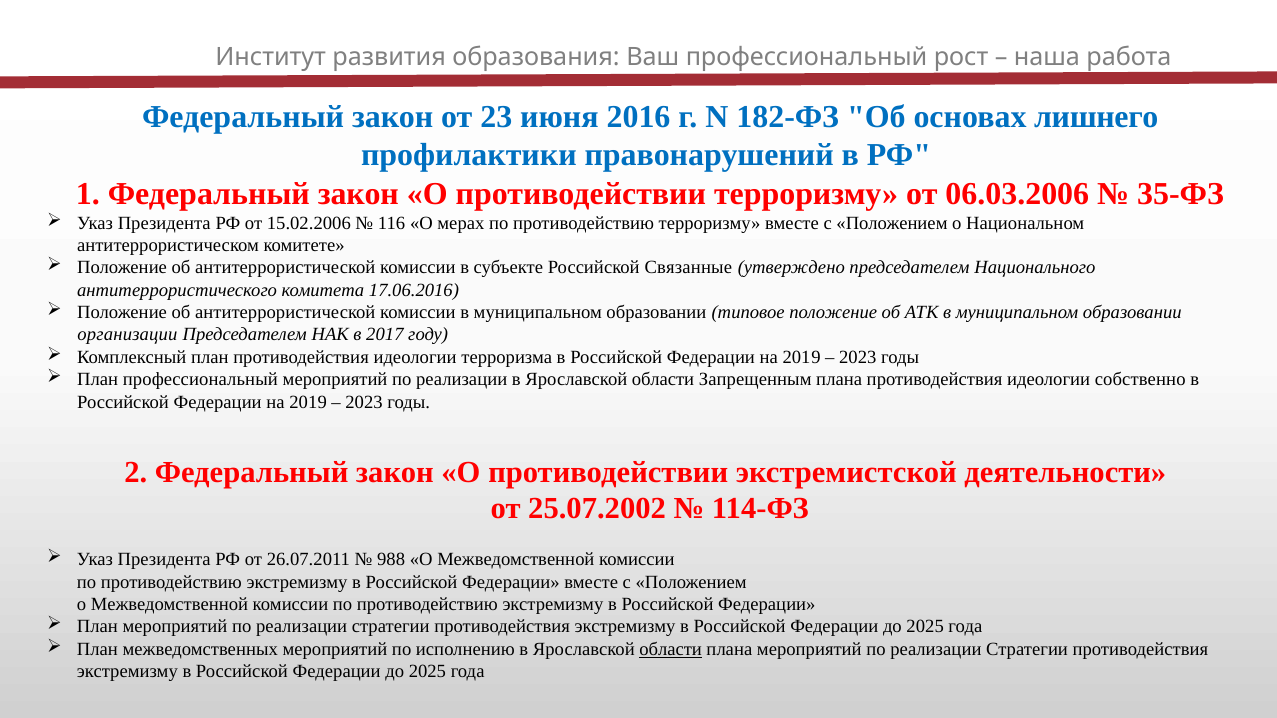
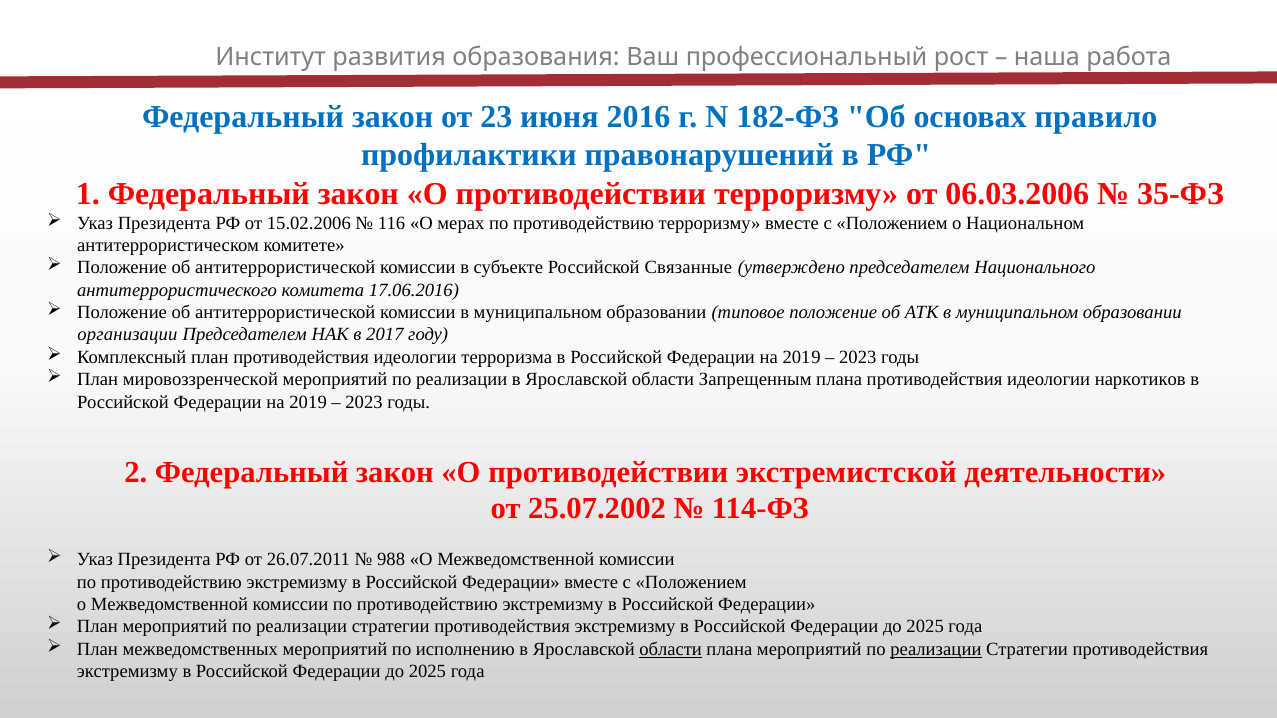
лишнего: лишнего -> правило
План профессиональный: профессиональный -> мировоззренческой
собственно: собственно -> наркотиков
реализации at (936, 649) underline: none -> present
